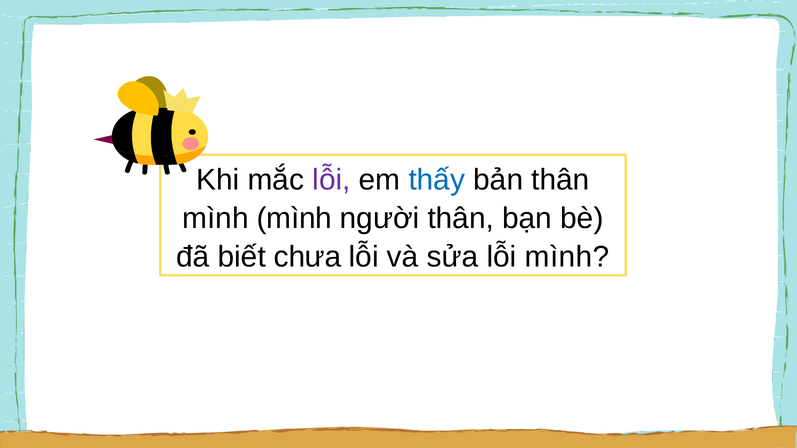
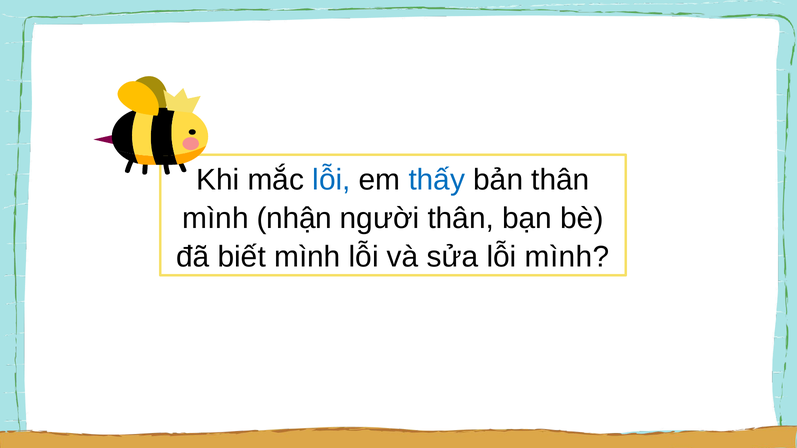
lỗi at (331, 180) colour: purple -> blue
mình mình: mình -> nhận
biết chưa: chưa -> mình
